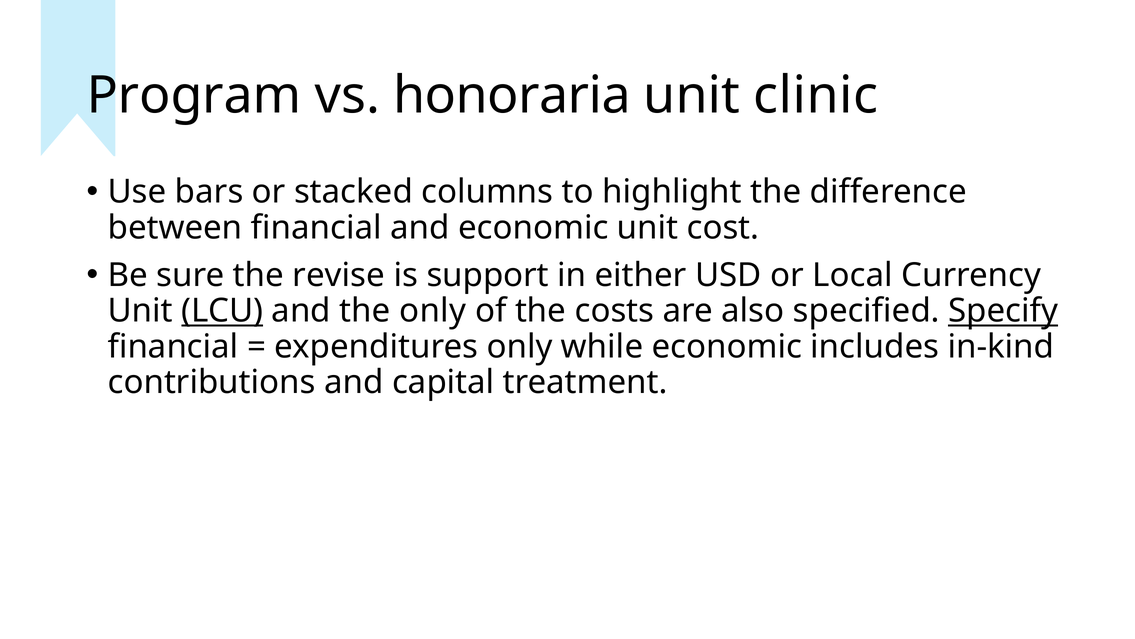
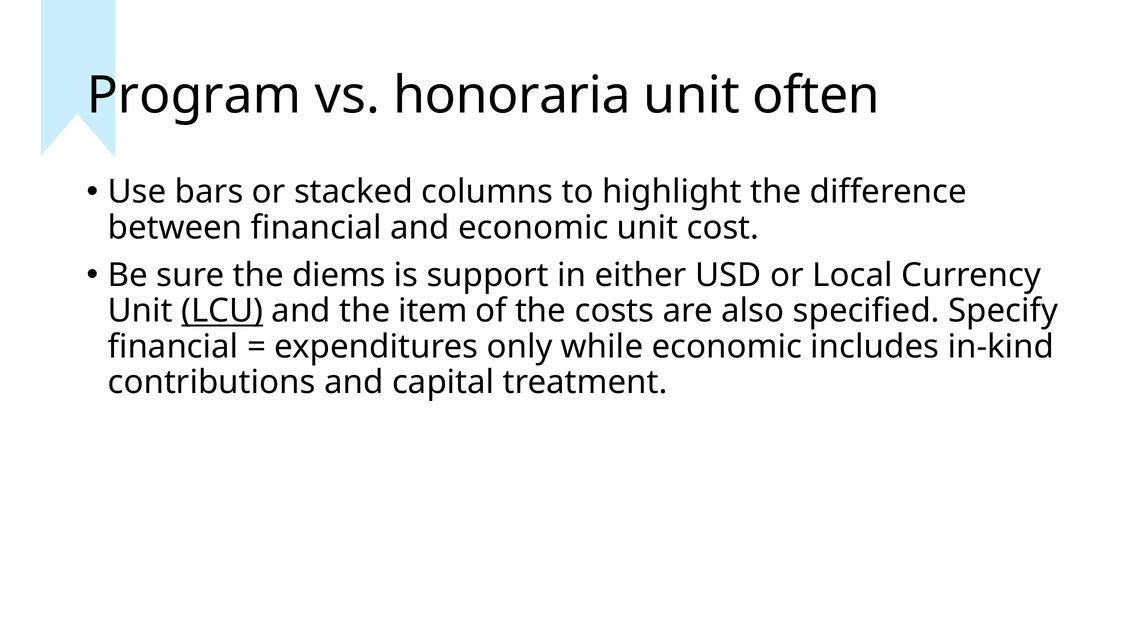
clinic: clinic -> often
revise: revise -> diems
the only: only -> item
Specify underline: present -> none
